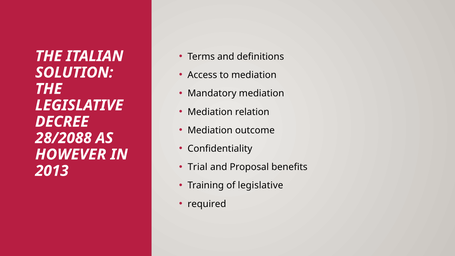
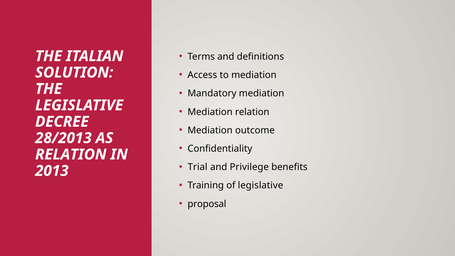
28/2088: 28/2088 -> 28/2013
HOWEVER at (71, 154): HOWEVER -> RELATION
Proposal: Proposal -> Privilege
required: required -> proposal
